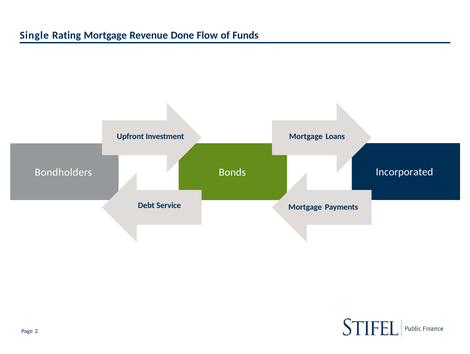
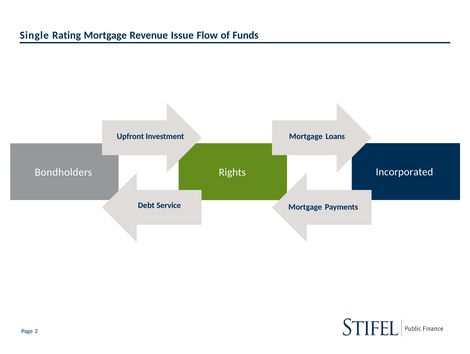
Done: Done -> Issue
Bonds: Bonds -> Rights
